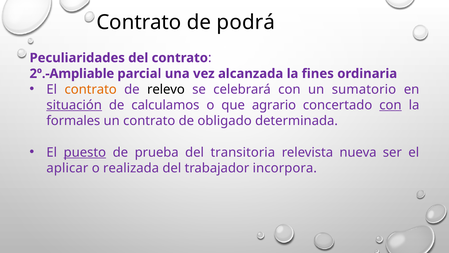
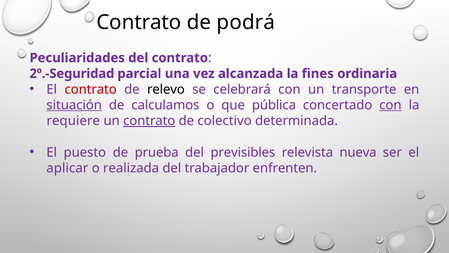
2º.-Ampliable: 2º.-Ampliable -> 2º.-Seguridad
contrato at (91, 89) colour: orange -> red
sumatorio: sumatorio -> transporte
agrario: agrario -> pública
formales: formales -> requiere
contrato at (149, 121) underline: none -> present
obligado: obligado -> colectivo
puesto underline: present -> none
transitoria: transitoria -> previsibles
incorpora: incorpora -> enfrenten
